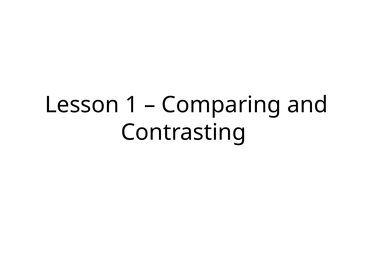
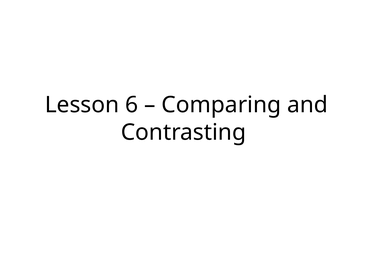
1: 1 -> 6
